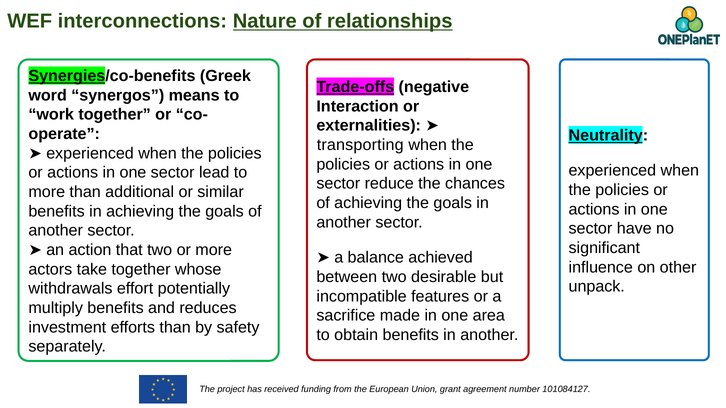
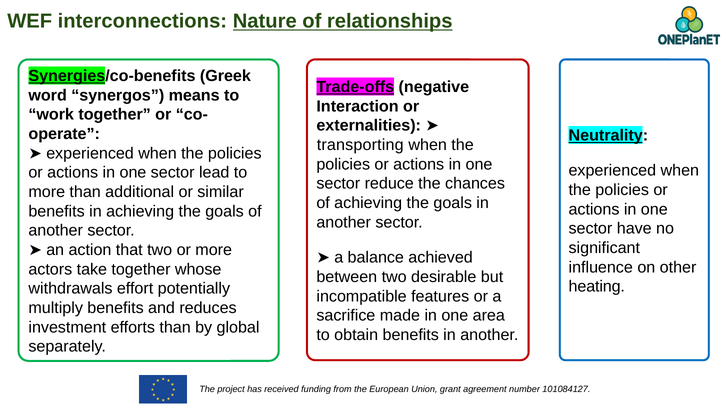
unpack: unpack -> heating
safety: safety -> global
